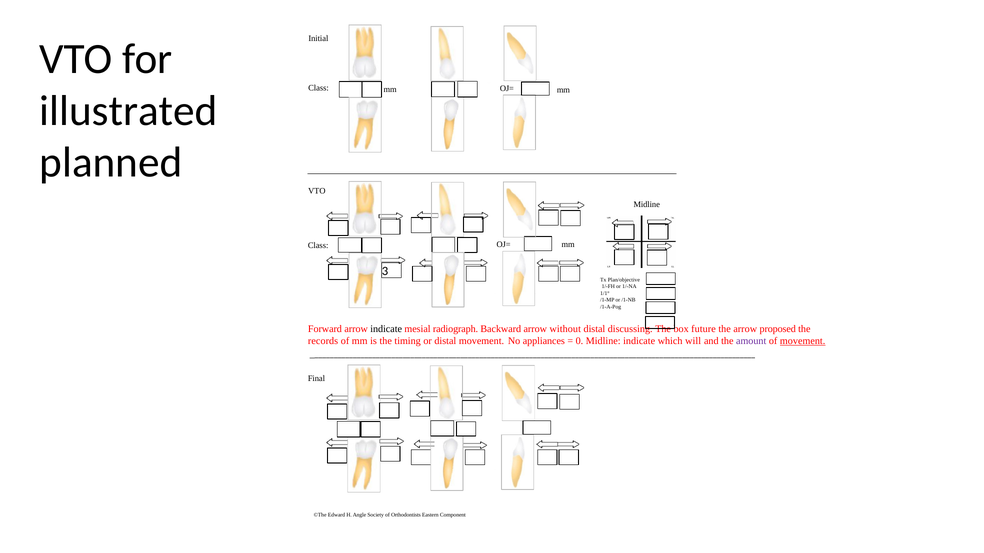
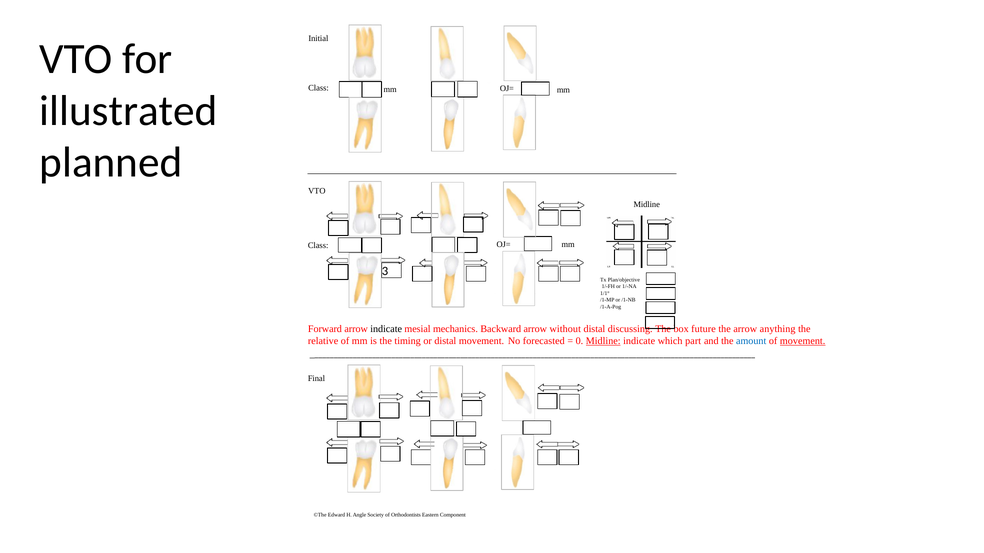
radiograph: radiograph -> mechanics
proposed: proposed -> anything
records: records -> relative
appliances: appliances -> forecasted
Midline at (603, 341) underline: none -> present
will: will -> part
amount colour: purple -> blue
